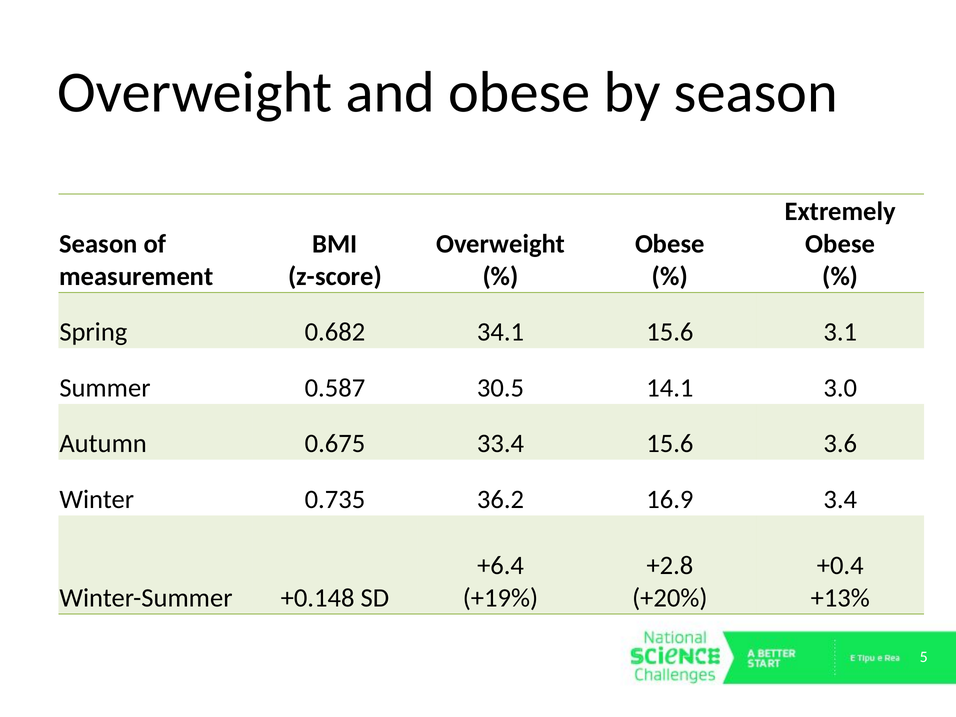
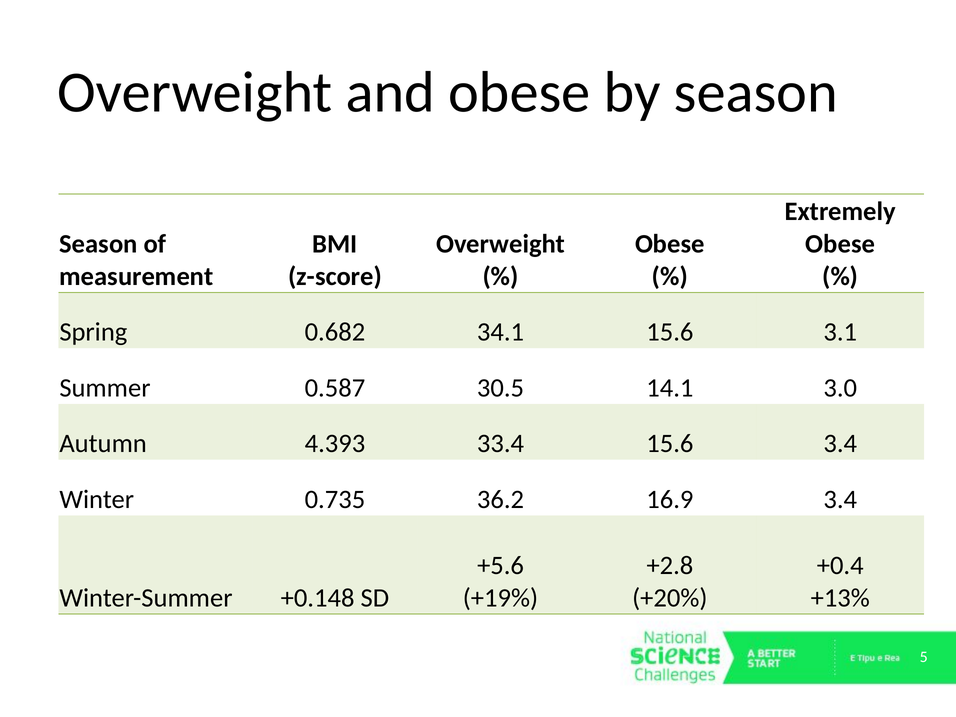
0.675: 0.675 -> 4.393
15.6 3.6: 3.6 -> 3.4
+6.4: +6.4 -> +5.6
